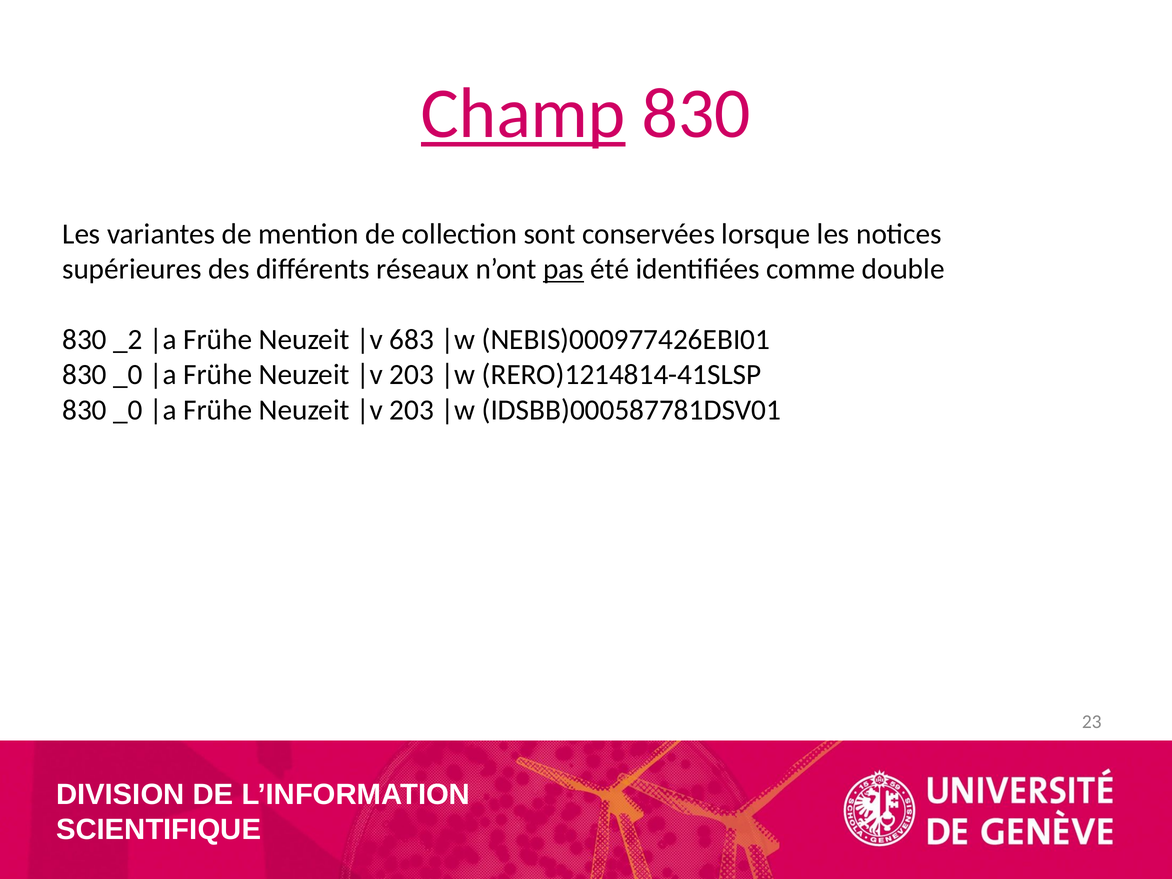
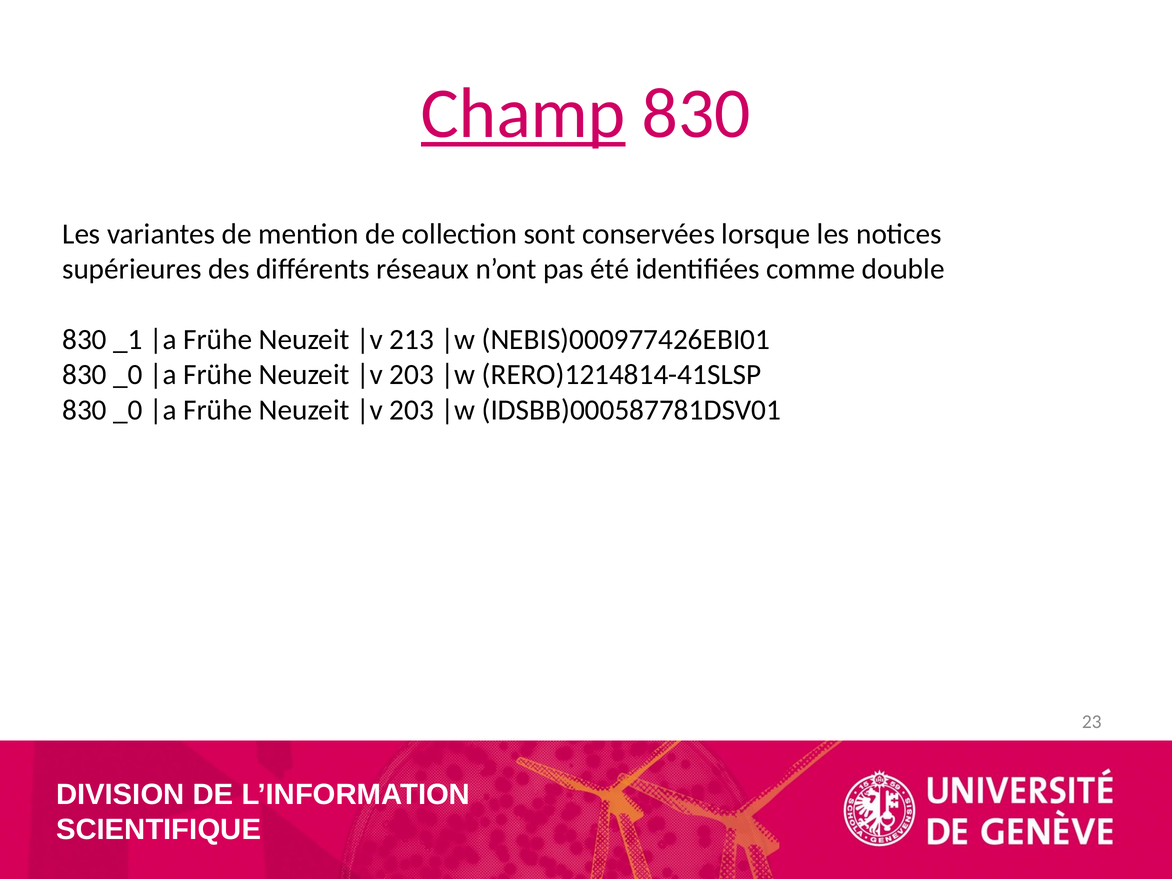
pas underline: present -> none
_2: _2 -> _1
683: 683 -> 213
